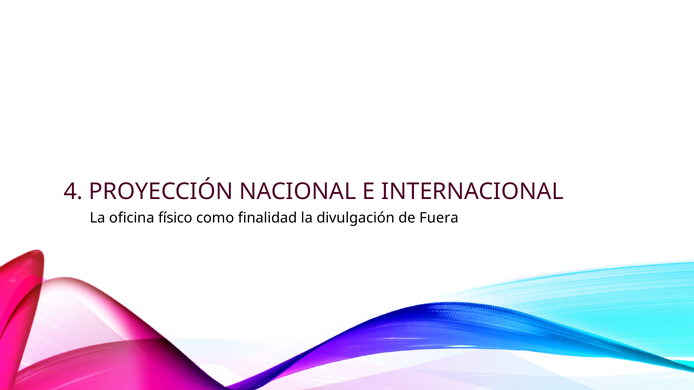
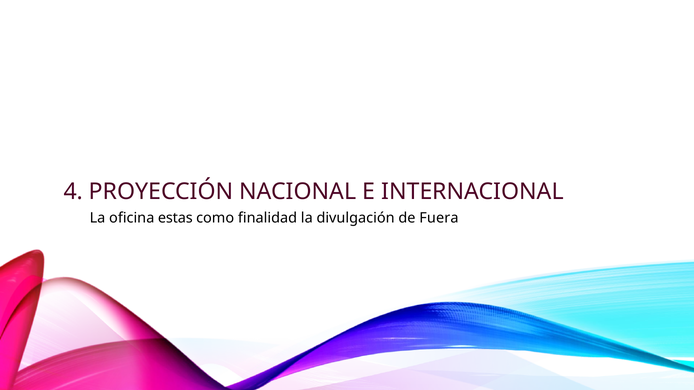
físico: físico -> estas
